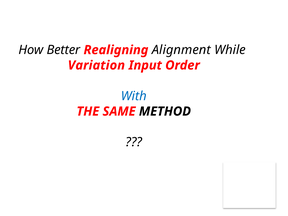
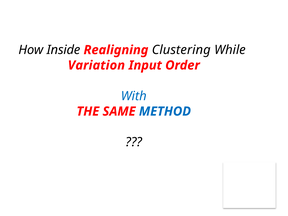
Better: Better -> Inside
Alignment: Alignment -> Clustering
METHOD colour: black -> blue
